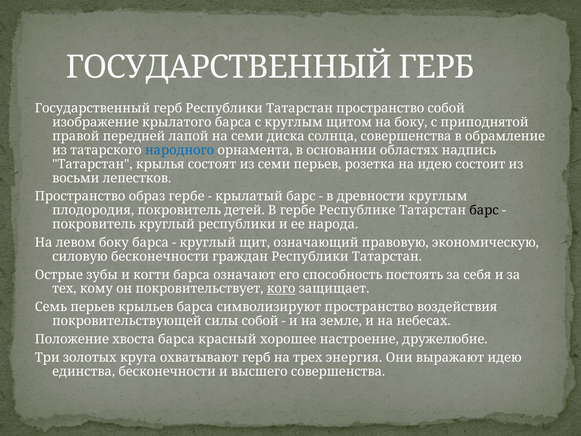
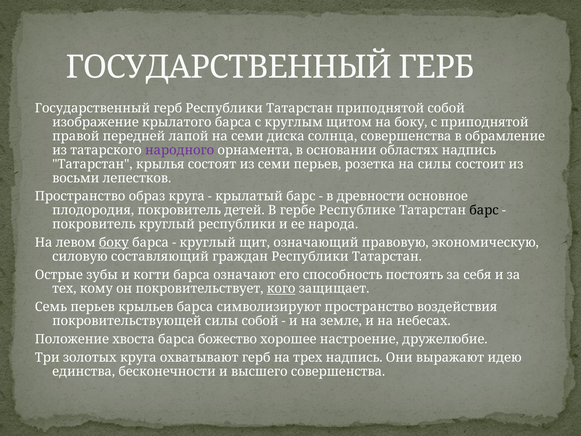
Татарстан пространство: пространство -> приподнятой
народного colour: blue -> purple
на идею: идею -> силы
образ гербе: гербе -> круга
древности круглым: круглым -> основное
боку at (114, 242) underline: none -> present
силовую бесконечности: бесконечности -> составляющий
красный: красный -> божество
трех энергия: энергия -> надпись
